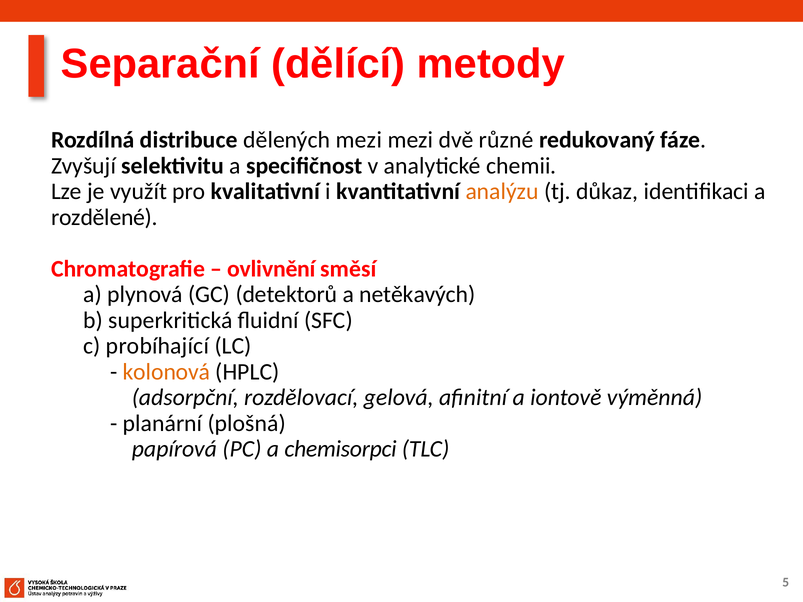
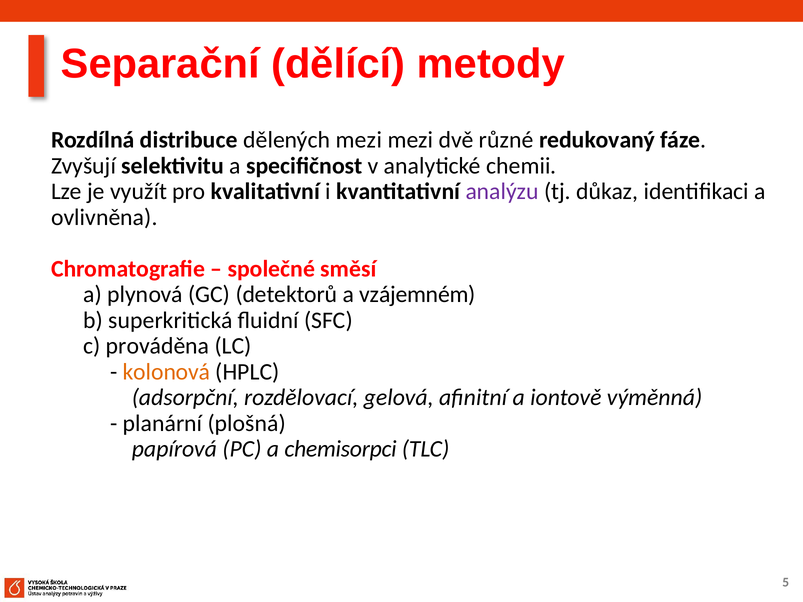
analýzu colour: orange -> purple
rozdělené: rozdělené -> ovlivněna
ovlivnění: ovlivnění -> společné
netěkavých: netěkavých -> vzájemném
probíhající: probíhající -> prováděna
